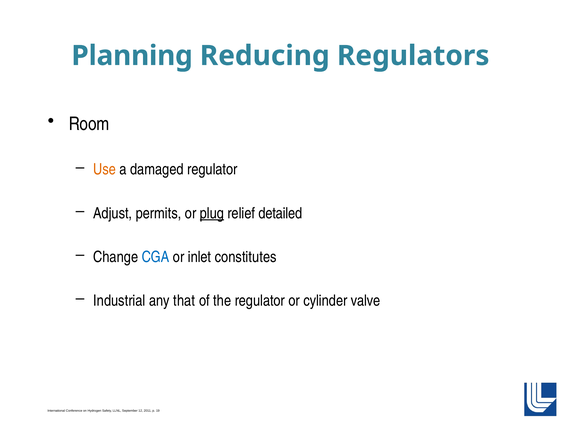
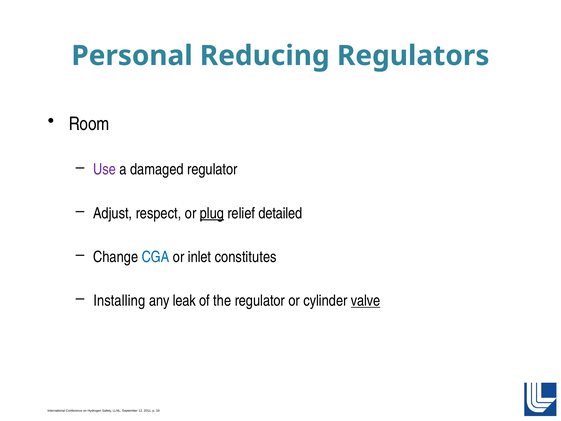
Planning: Planning -> Personal
Use colour: orange -> purple
permits: permits -> respect
Industrial: Industrial -> Installing
that: that -> leak
valve underline: none -> present
